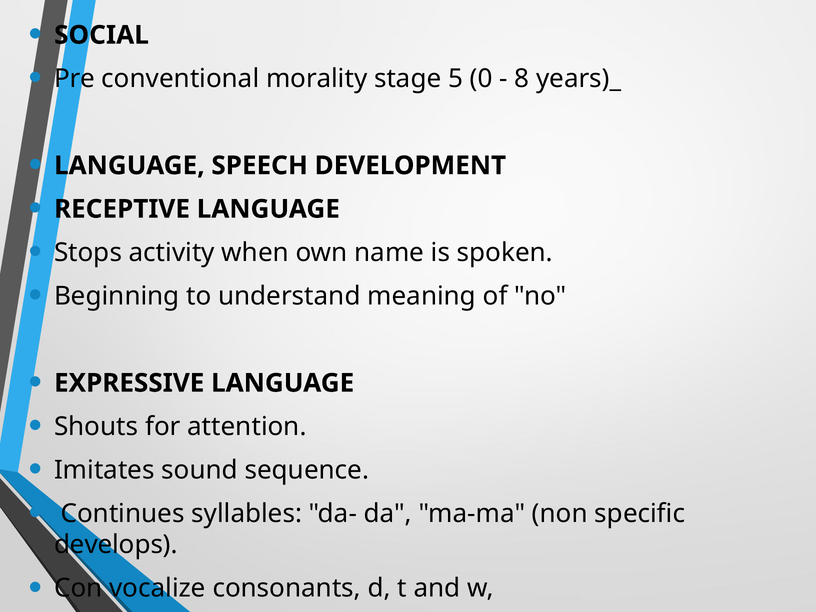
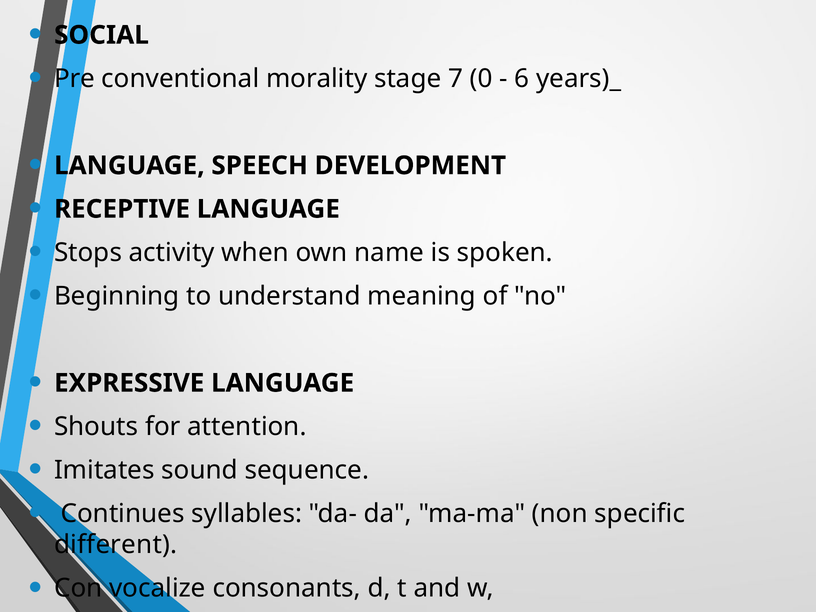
5: 5 -> 7
8: 8 -> 6
develops: develops -> different
